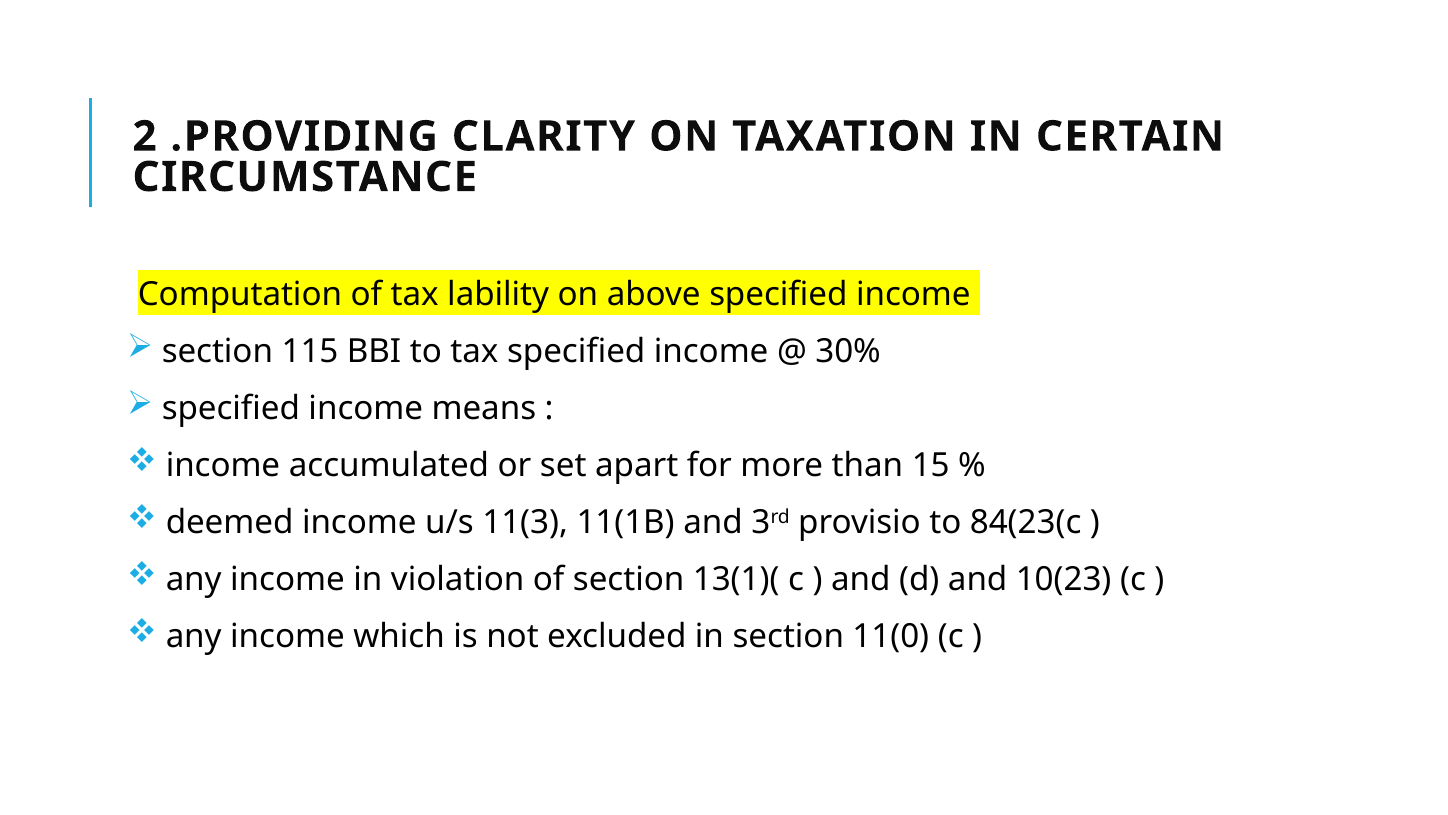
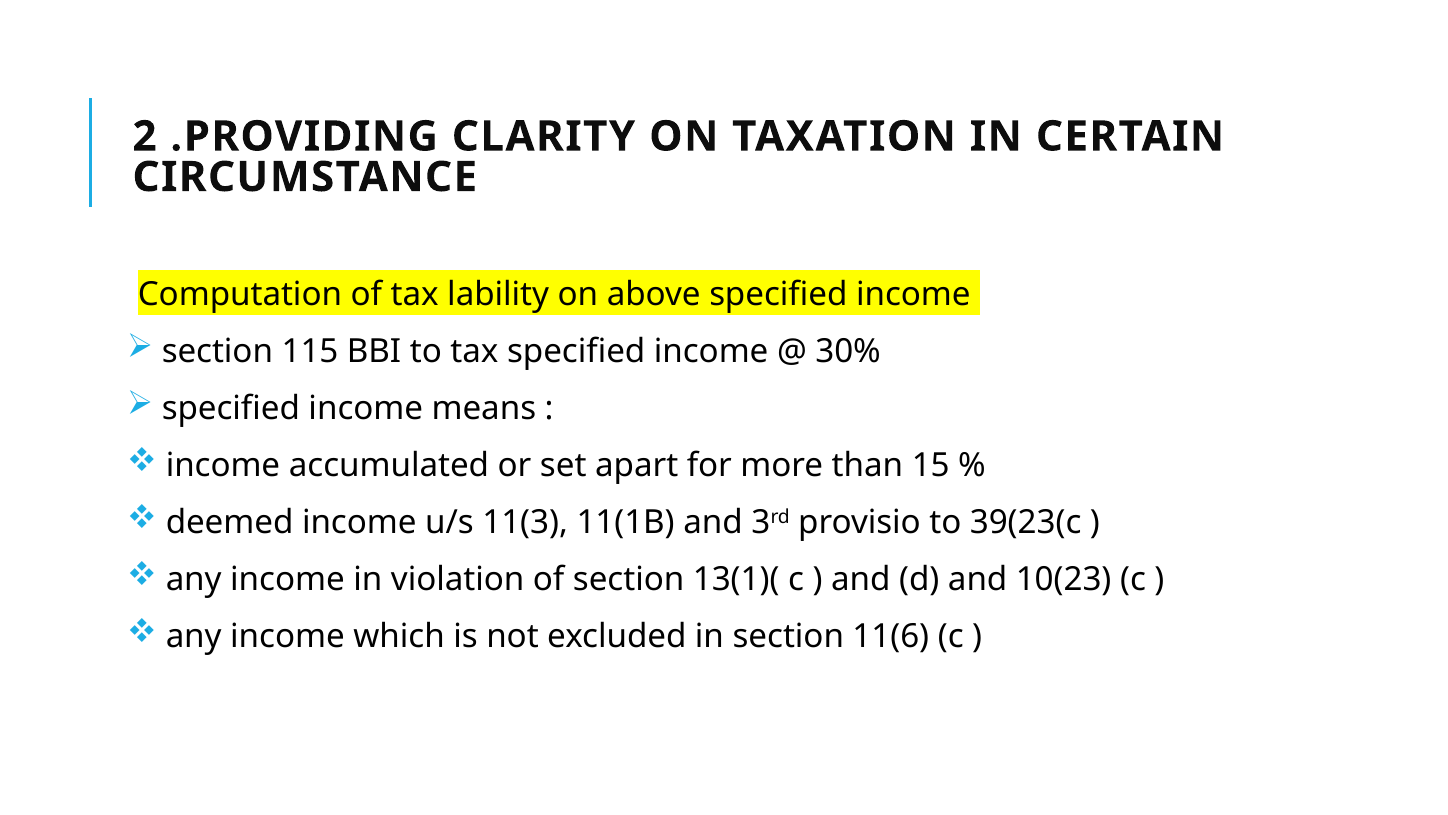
84(23(c: 84(23(c -> 39(23(c
11(0: 11(0 -> 11(6
